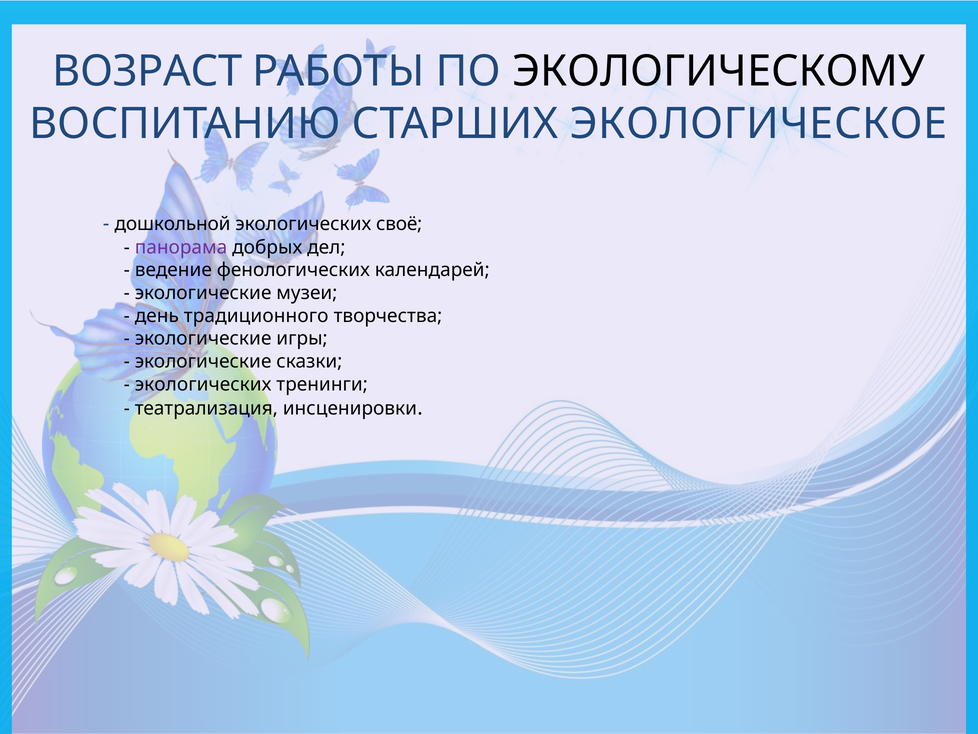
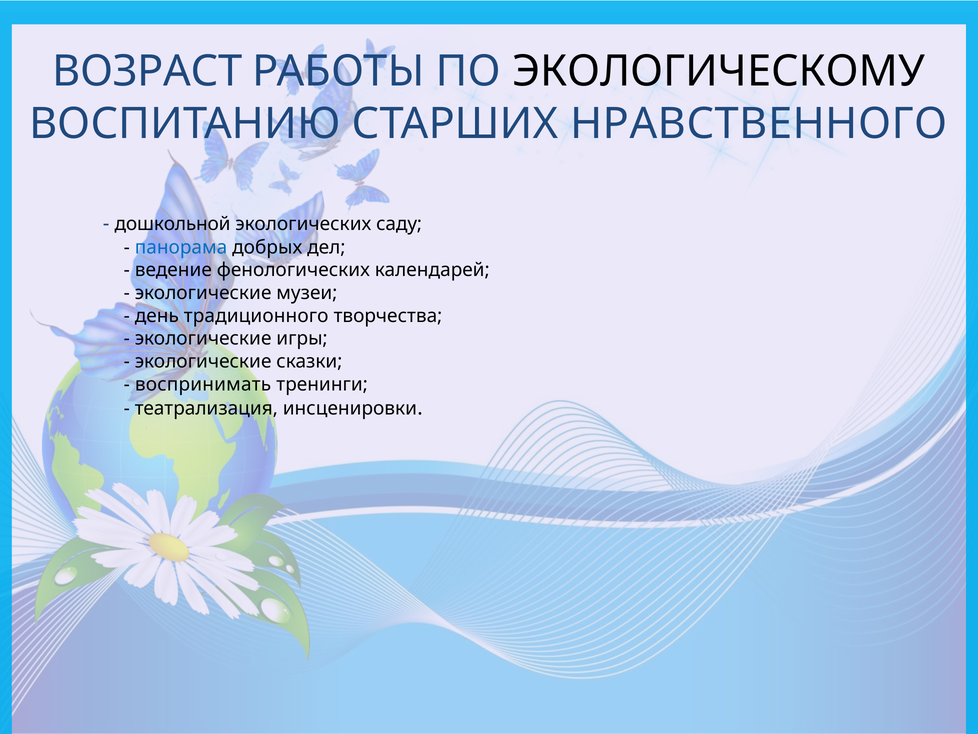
ЭКОЛОГИЧЕСКОЕ: ЭКОЛОГИЧЕСКОЕ -> НРАВСТВЕННОГО
своё: своё -> саду
панорама colour: purple -> blue
экологических at (203, 384): экологических -> воспринимать
